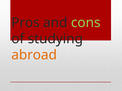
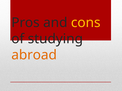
cons colour: light green -> yellow
